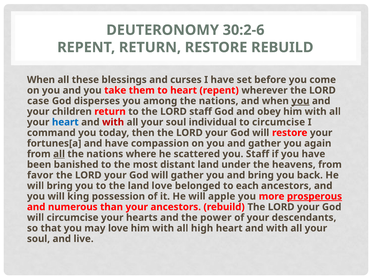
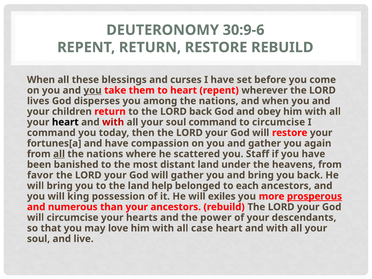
30:2-6: 30:2-6 -> 30:9-6
you at (93, 90) underline: none -> present
case: case -> lives
you at (300, 101) underline: present -> none
LORD staff: staff -> back
heart at (65, 122) colour: blue -> black
soul individual: individual -> command
land love: love -> help
apple: apple -> exiles
high: high -> case
